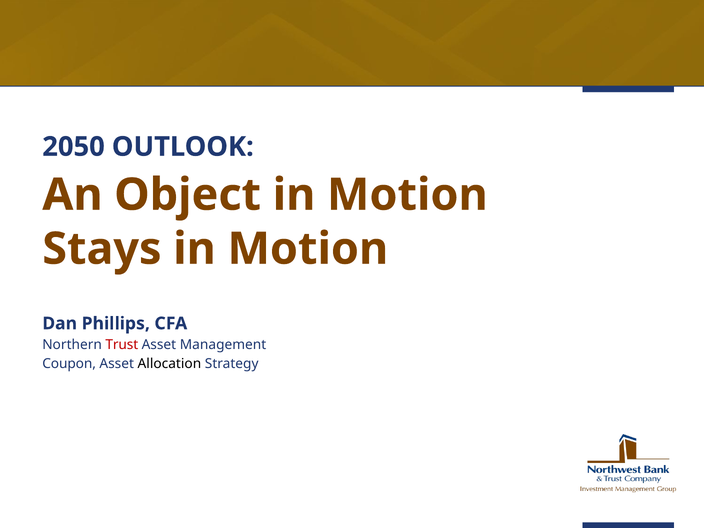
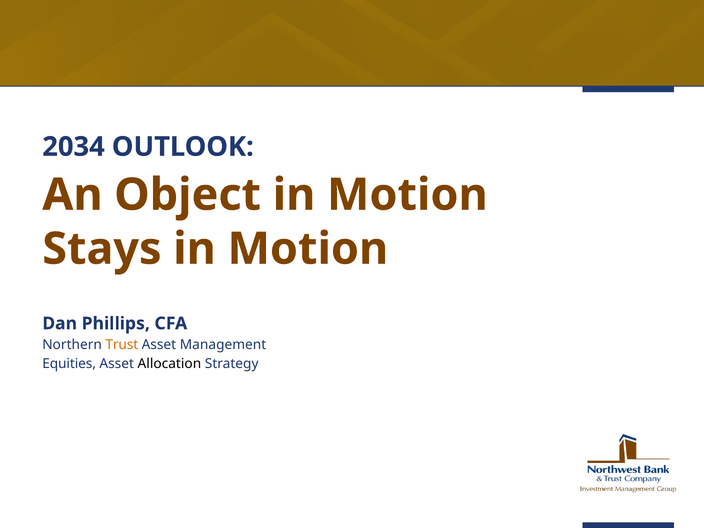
2050: 2050 -> 2034
Trust colour: red -> orange
Coupon: Coupon -> Equities
